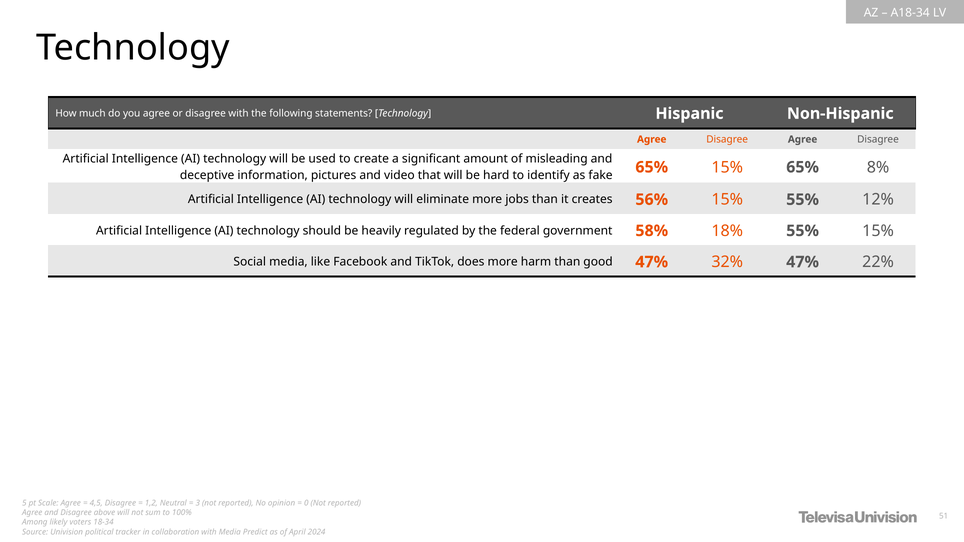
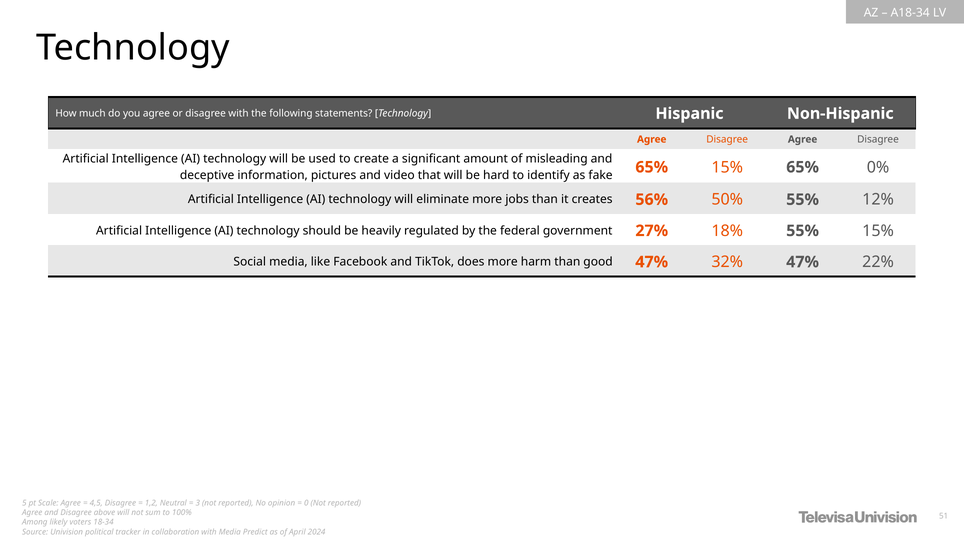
8%: 8% -> 0%
56% 15%: 15% -> 50%
58%: 58% -> 27%
